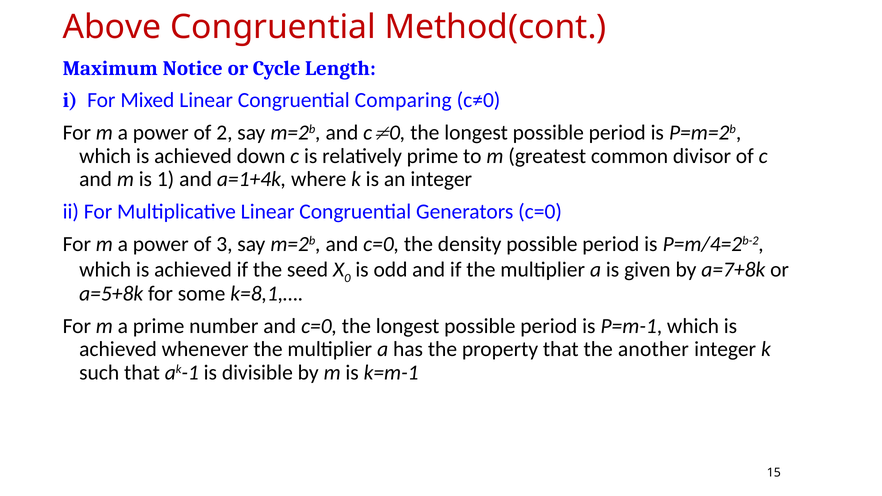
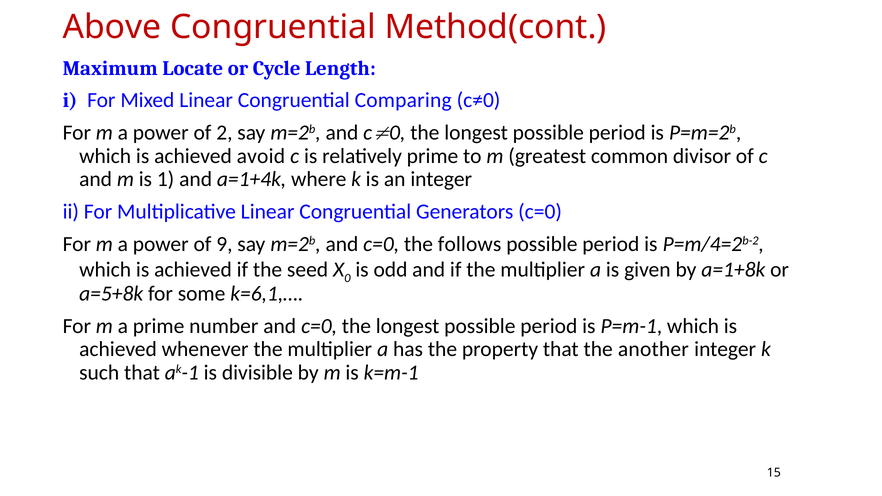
Notice: Notice -> Locate
down: down -> avoid
3: 3 -> 9
density: density -> follows
a=7+8k: a=7+8k -> a=1+8k
k=8,1,…: k=8,1,… -> k=6,1,…
